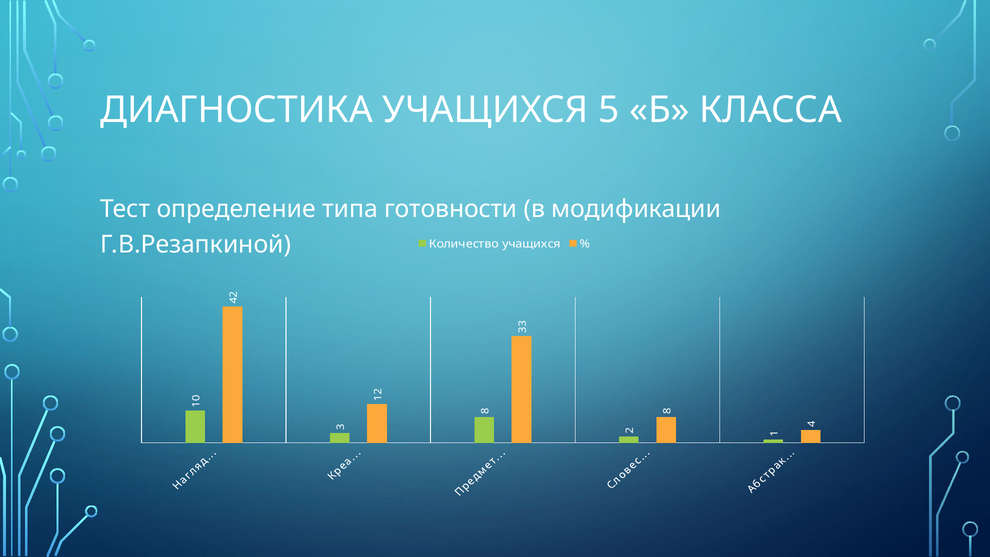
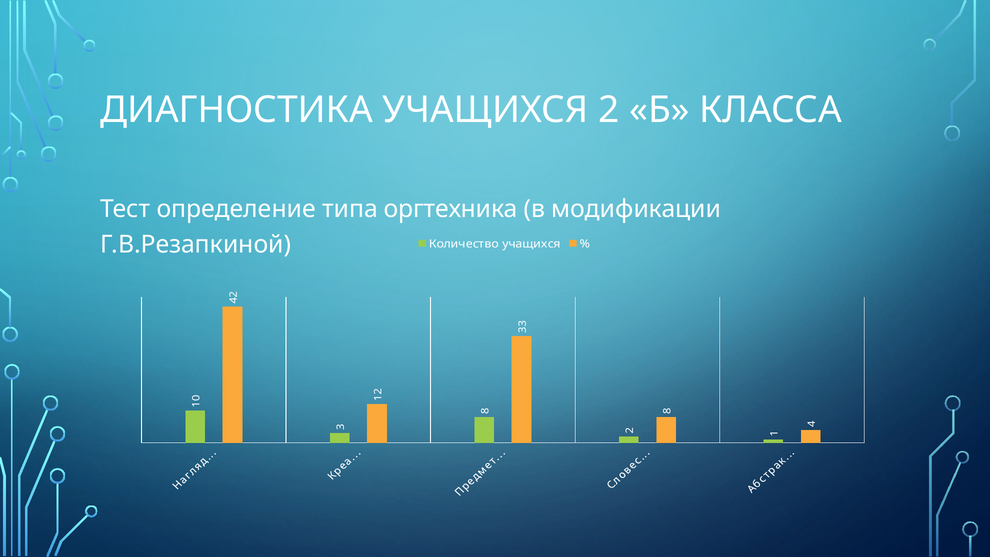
УЧАЩИХСЯ 5: 5 -> 2
готовности: готовности -> оргтехника
